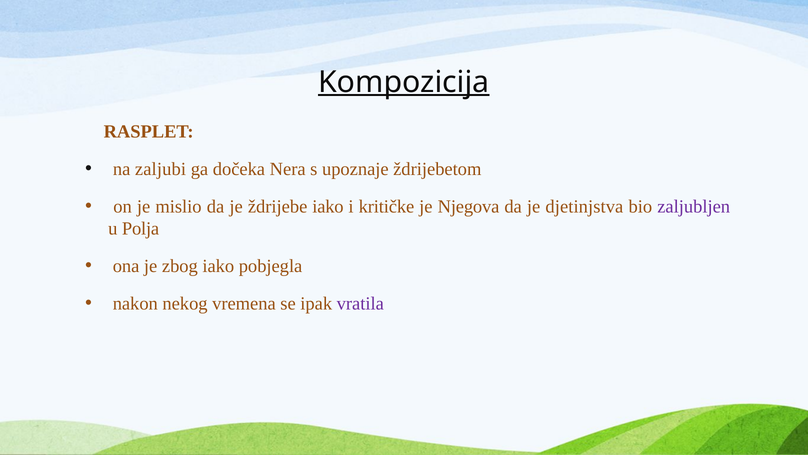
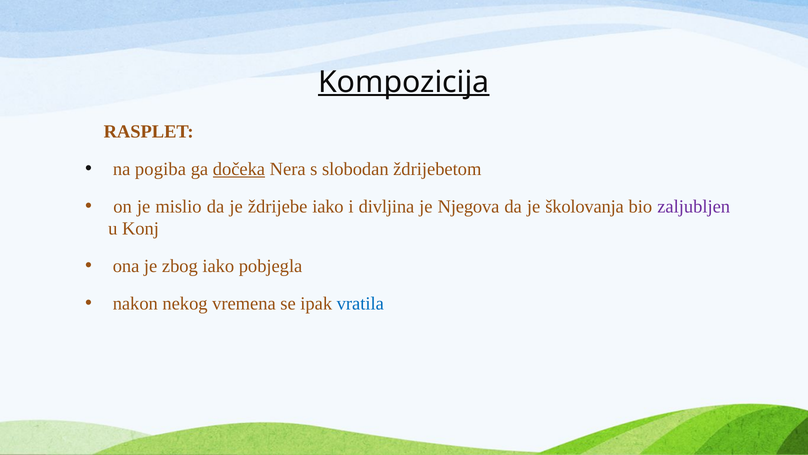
zaljubi: zaljubi -> pogiba
dočeka underline: none -> present
upoznaje: upoznaje -> slobodan
kritičke: kritičke -> divljina
djetinjstva: djetinjstva -> školovanja
Polja: Polja -> Konj
vratila colour: purple -> blue
